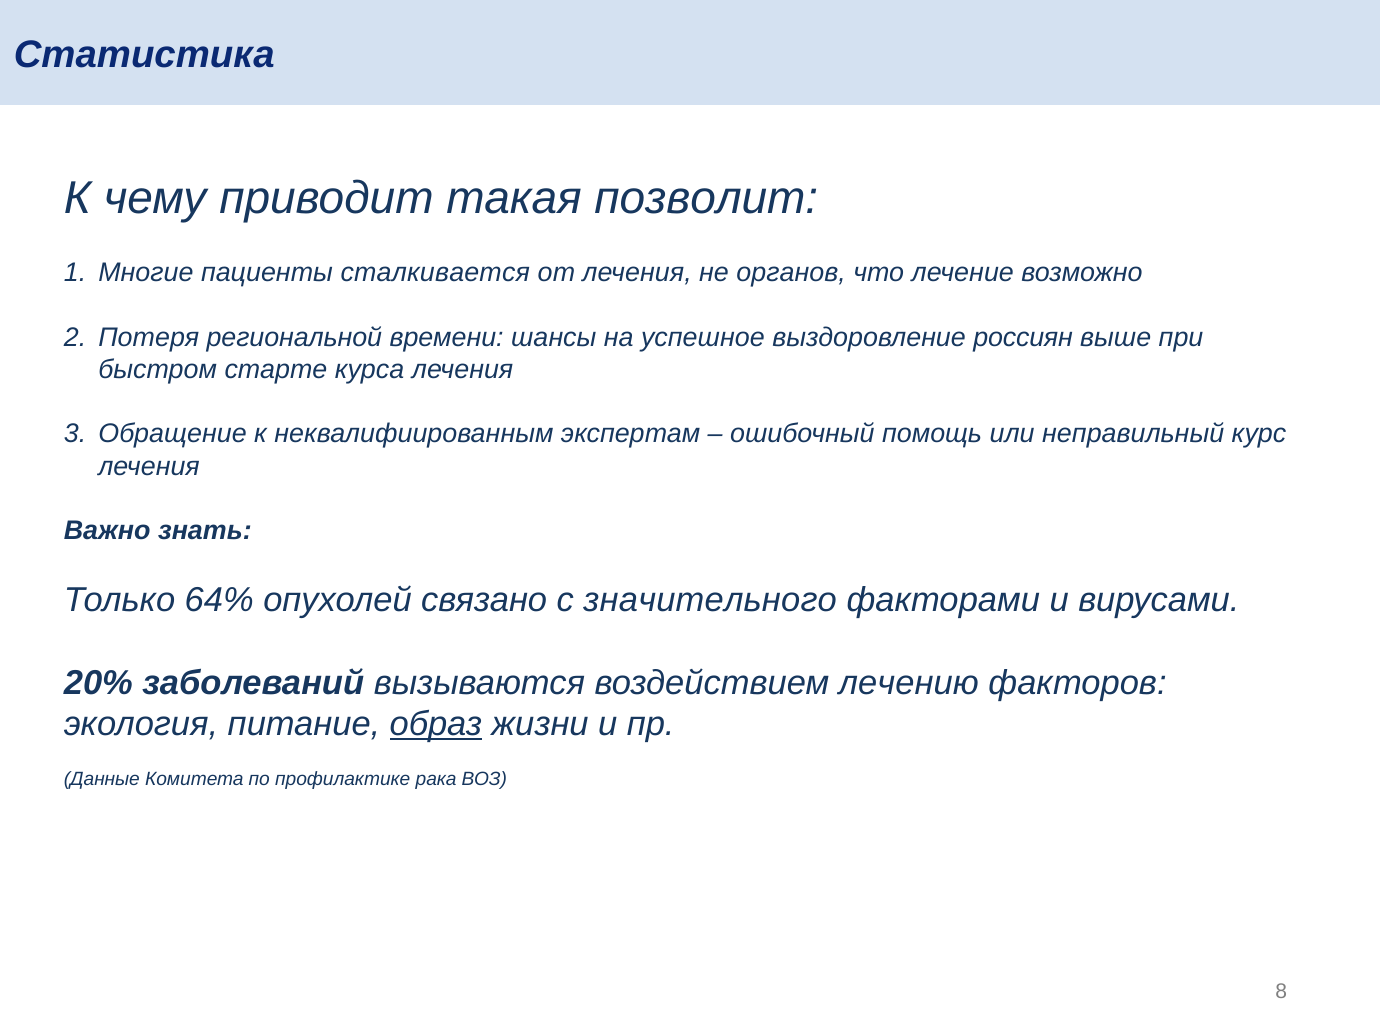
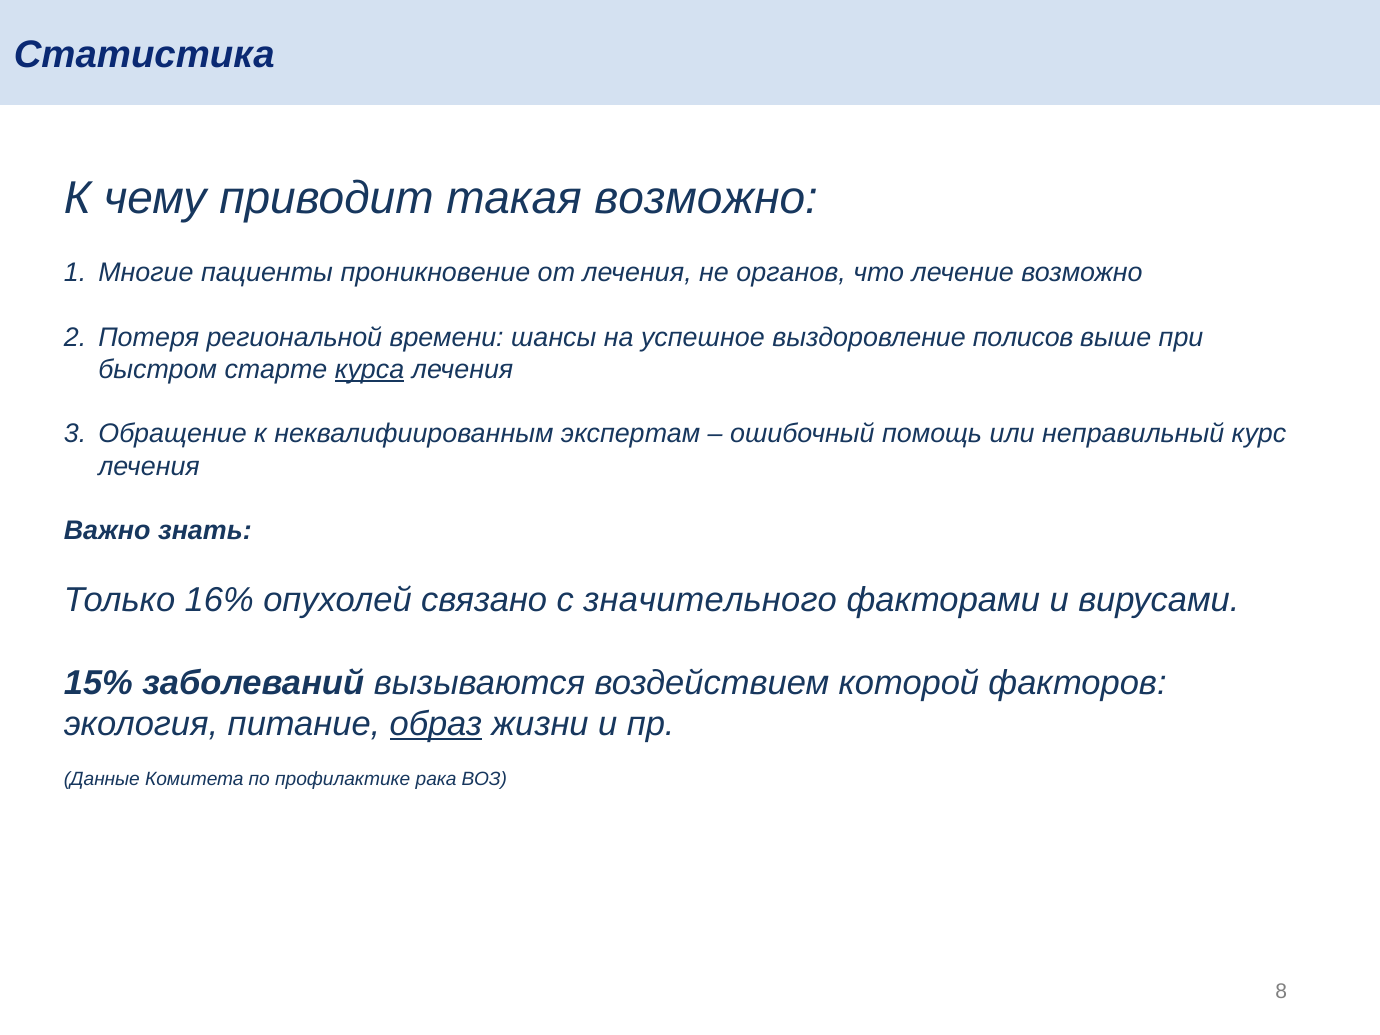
такая позволит: позволит -> возможно
сталкивается: сталкивается -> проникновение
россиян: россиян -> полисов
курса underline: none -> present
64%: 64% -> 16%
20%: 20% -> 15%
лечению: лечению -> которой
